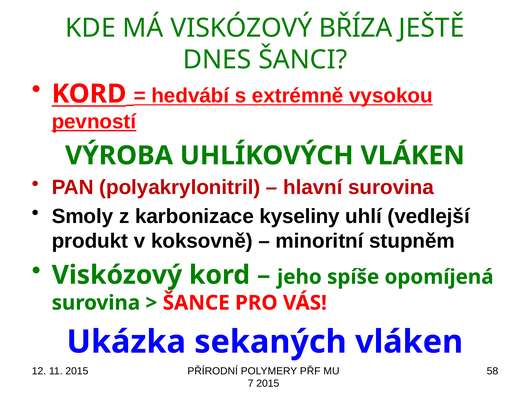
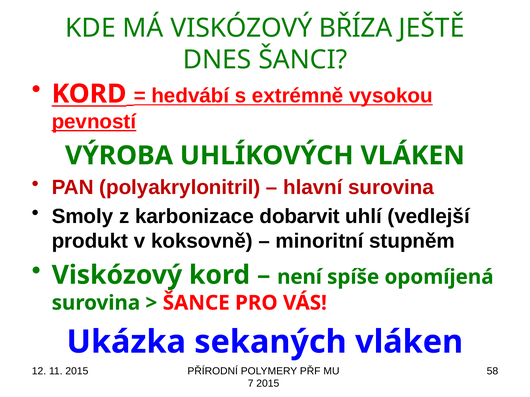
kyseliny: kyseliny -> dobarvit
jeho: jeho -> není
